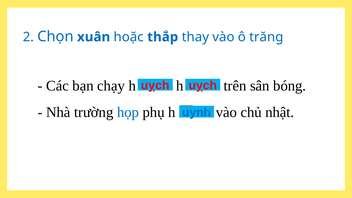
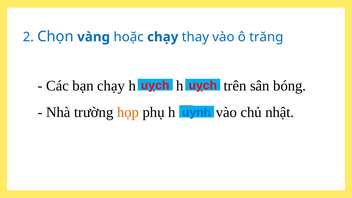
xuân: xuân -> vàng
hoặc thắp: thắp -> chạy
họp colour: blue -> orange
